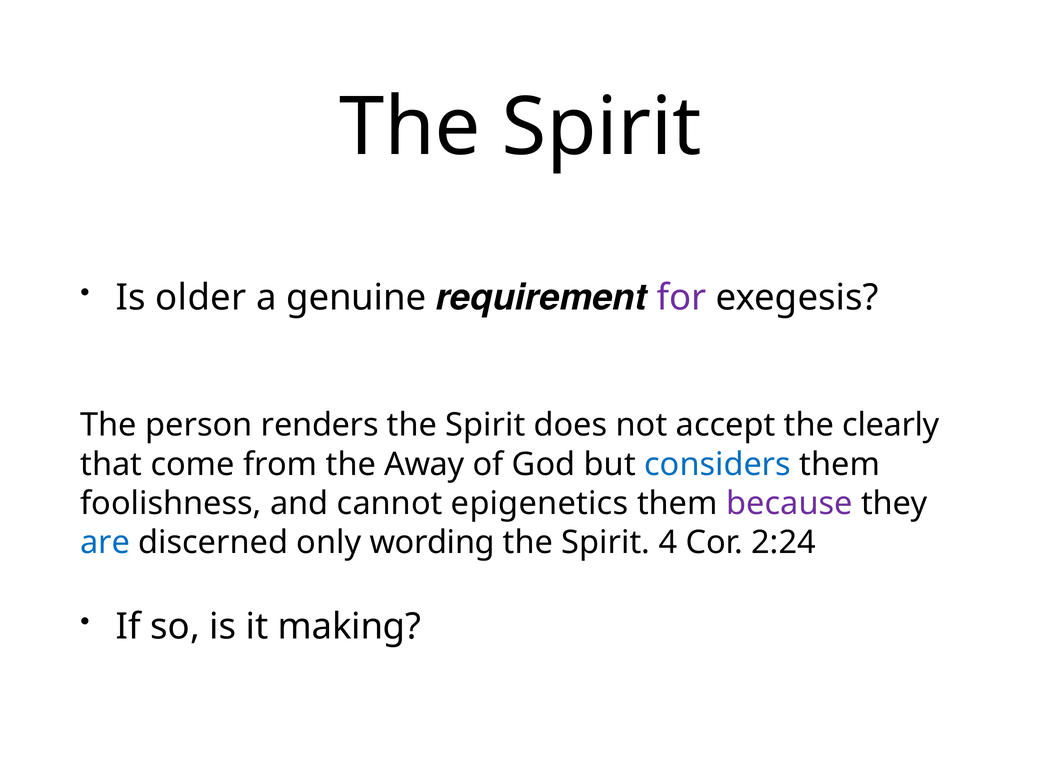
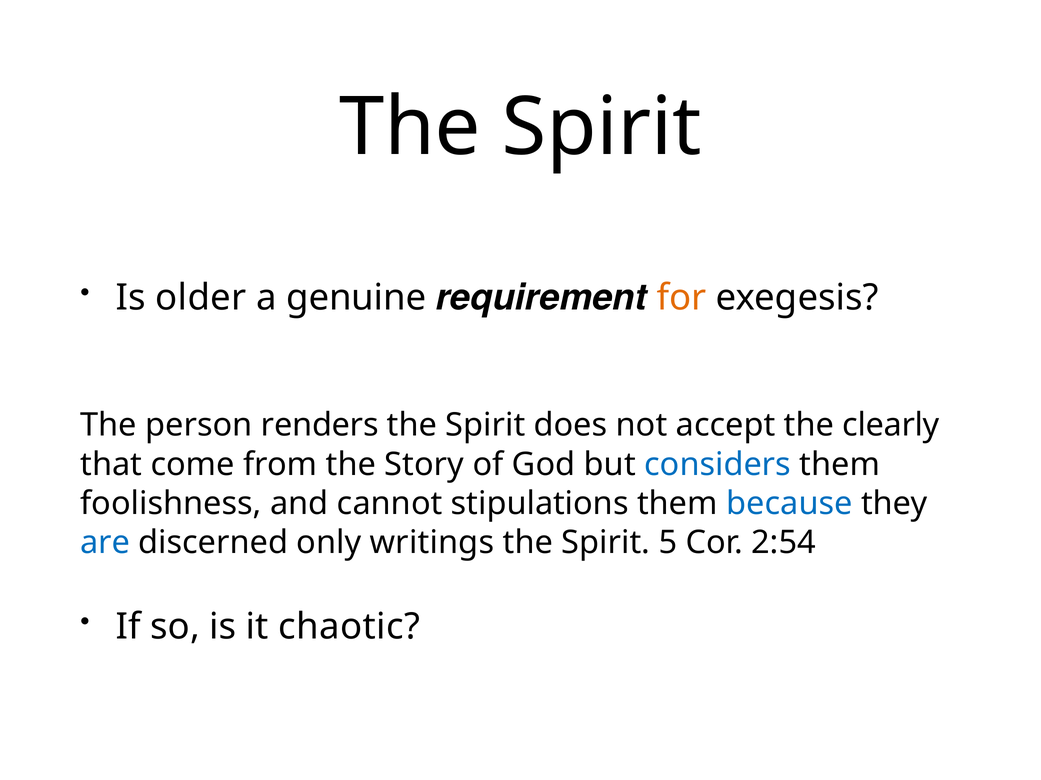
for colour: purple -> orange
Away: Away -> Story
epigenetics: epigenetics -> stipulations
because colour: purple -> blue
wording: wording -> writings
4: 4 -> 5
2:24: 2:24 -> 2:54
making: making -> chaotic
